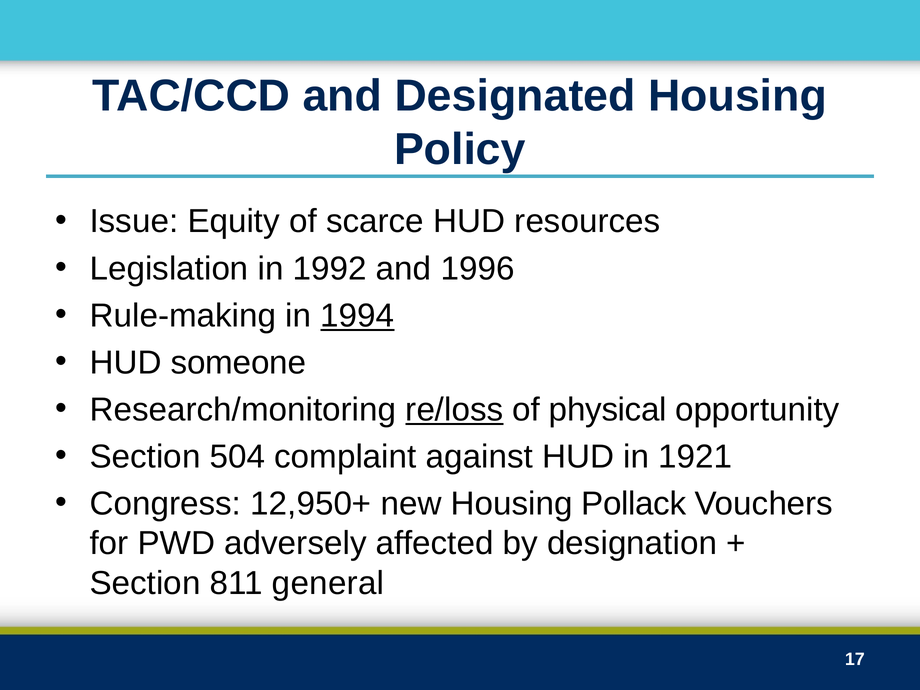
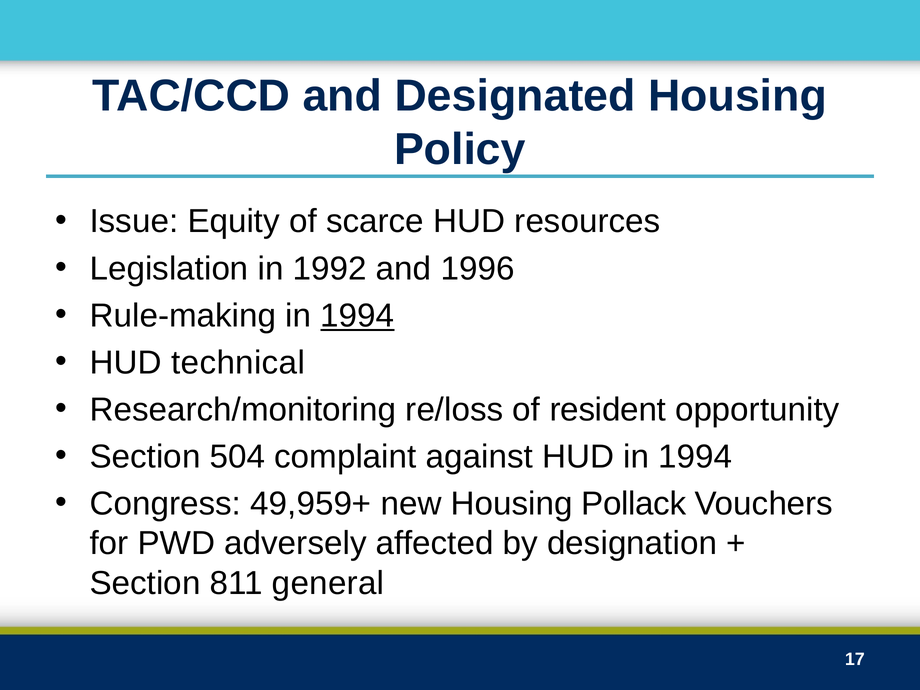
someone: someone -> technical
re/loss underline: present -> none
physical: physical -> resident
HUD in 1921: 1921 -> 1994
12,950+: 12,950+ -> 49,959+
